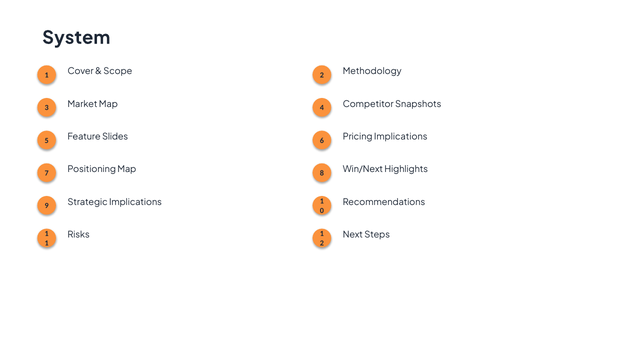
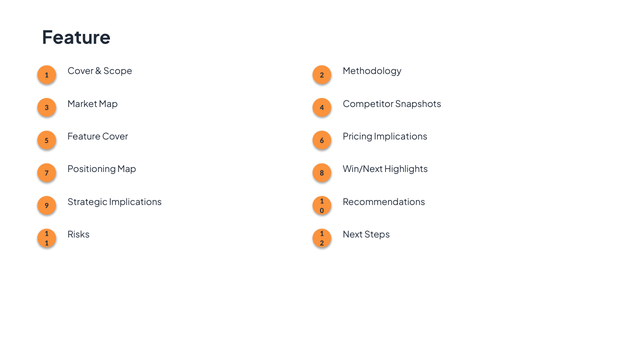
System at (76, 38): System -> Feature
Feature Slides: Slides -> Cover
